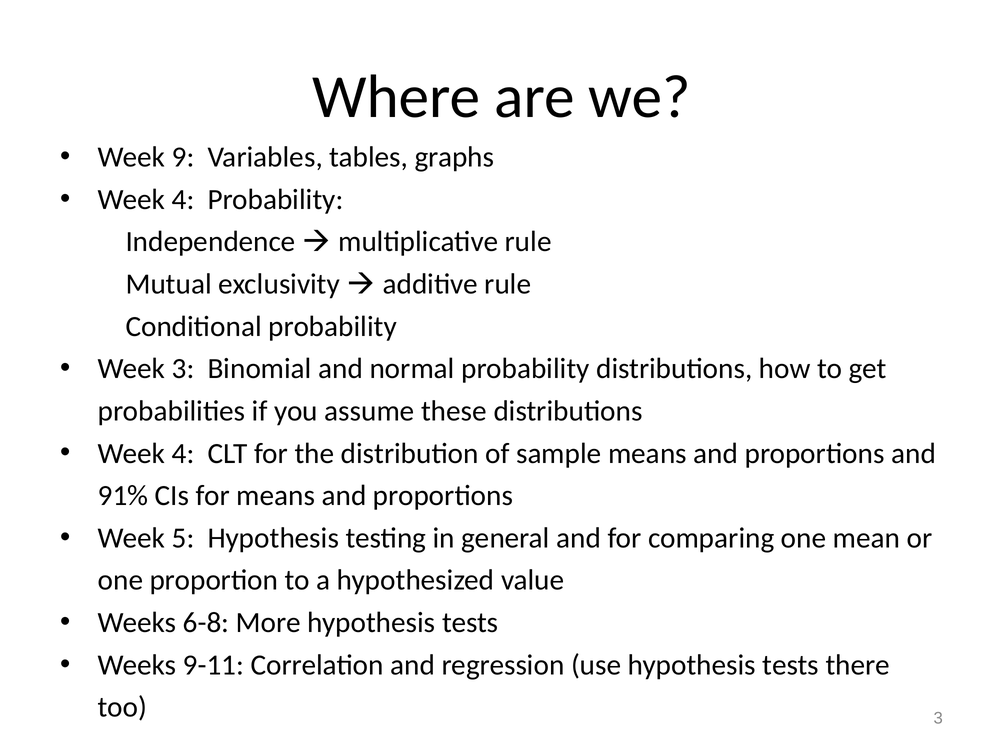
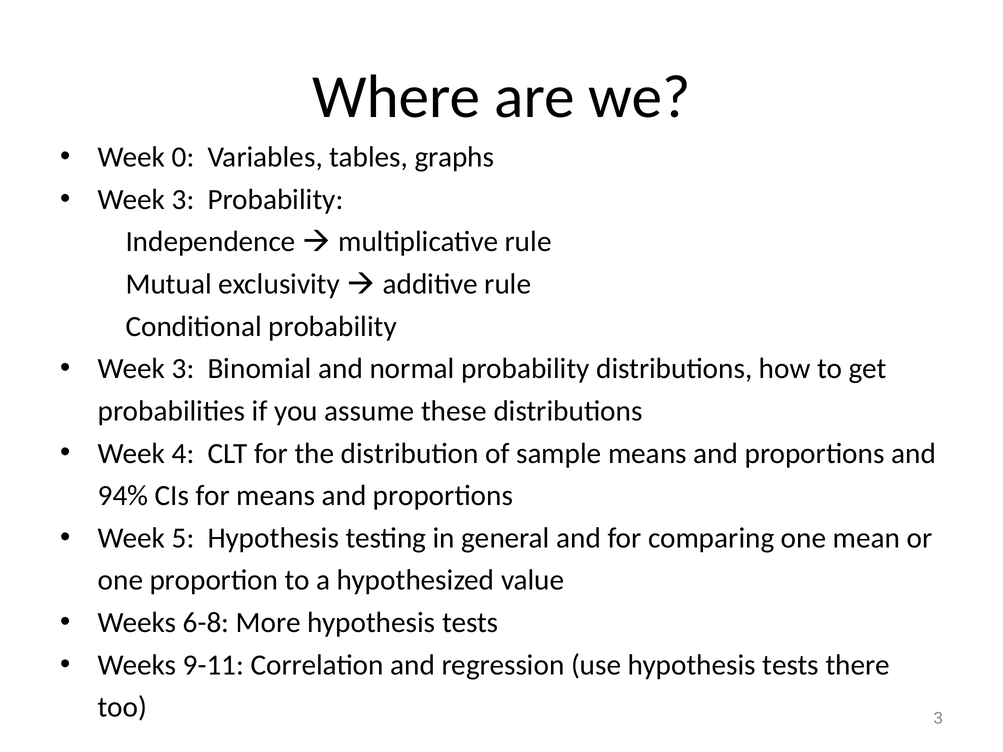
9: 9 -> 0
4 at (183, 200): 4 -> 3
91%: 91% -> 94%
